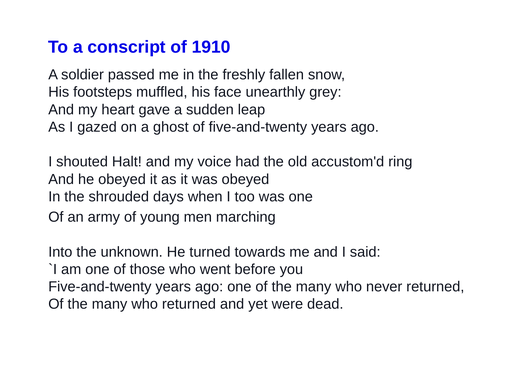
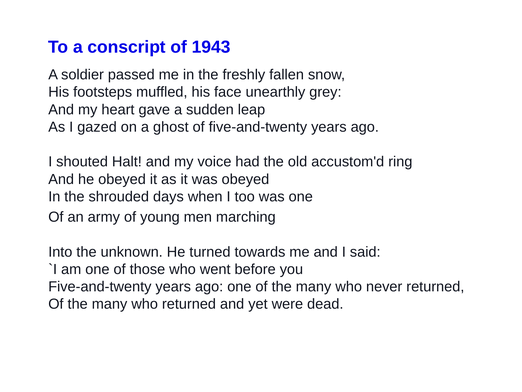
1910: 1910 -> 1943
